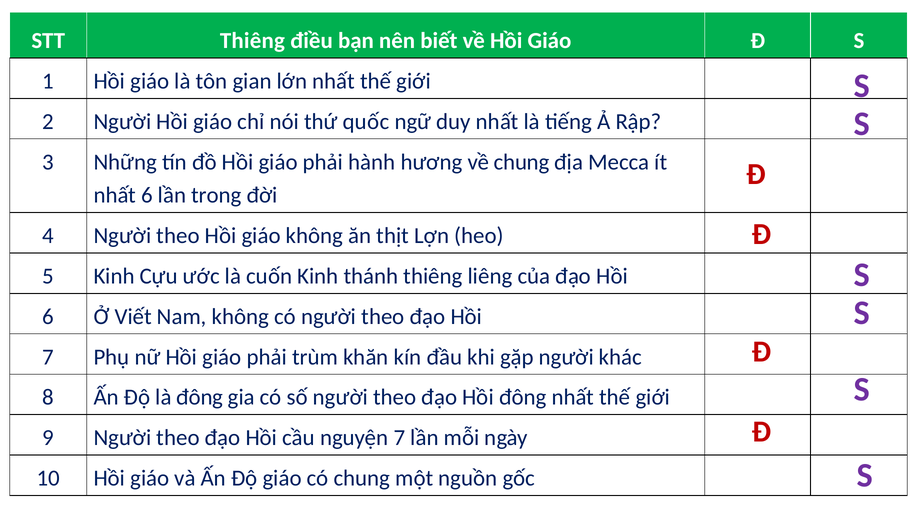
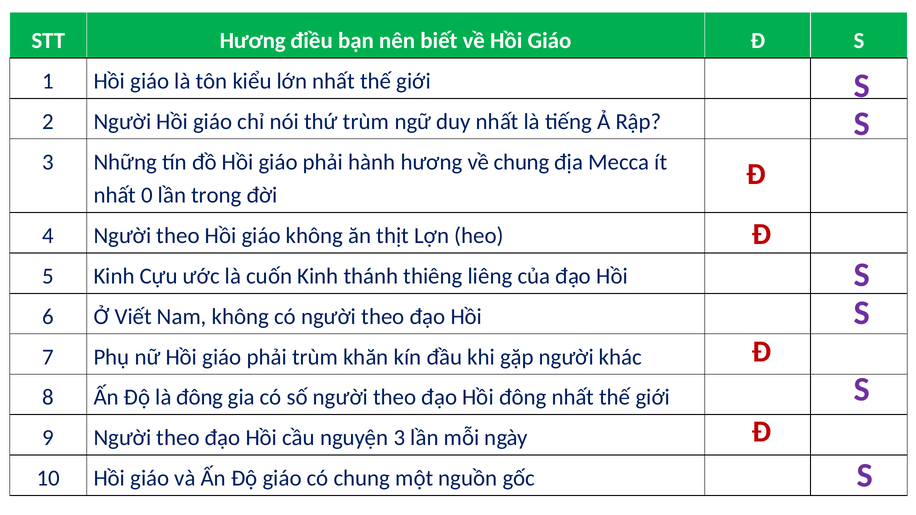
STT Thiêng: Thiêng -> Hương
gian: gian -> kiểu
thứ quốc: quốc -> trùm
nhất 6: 6 -> 0
nguyện 7: 7 -> 3
